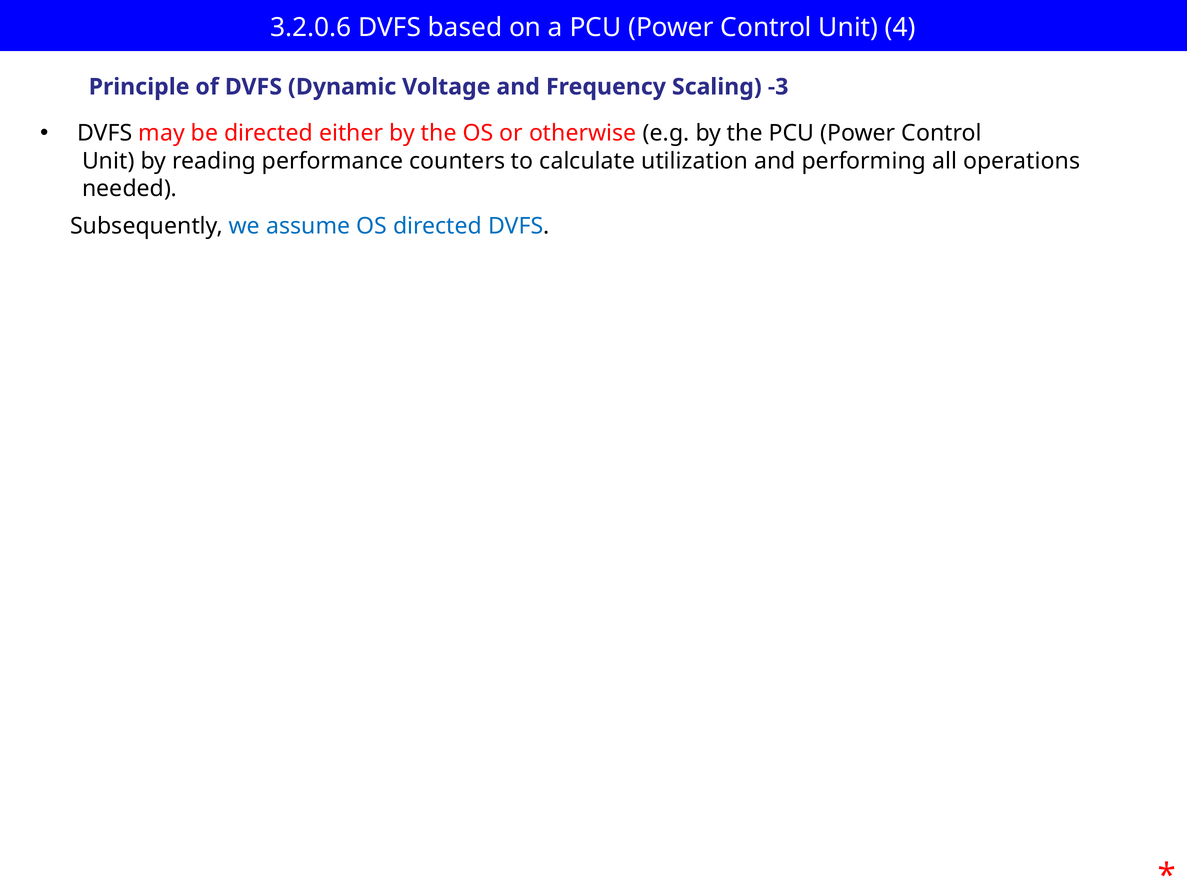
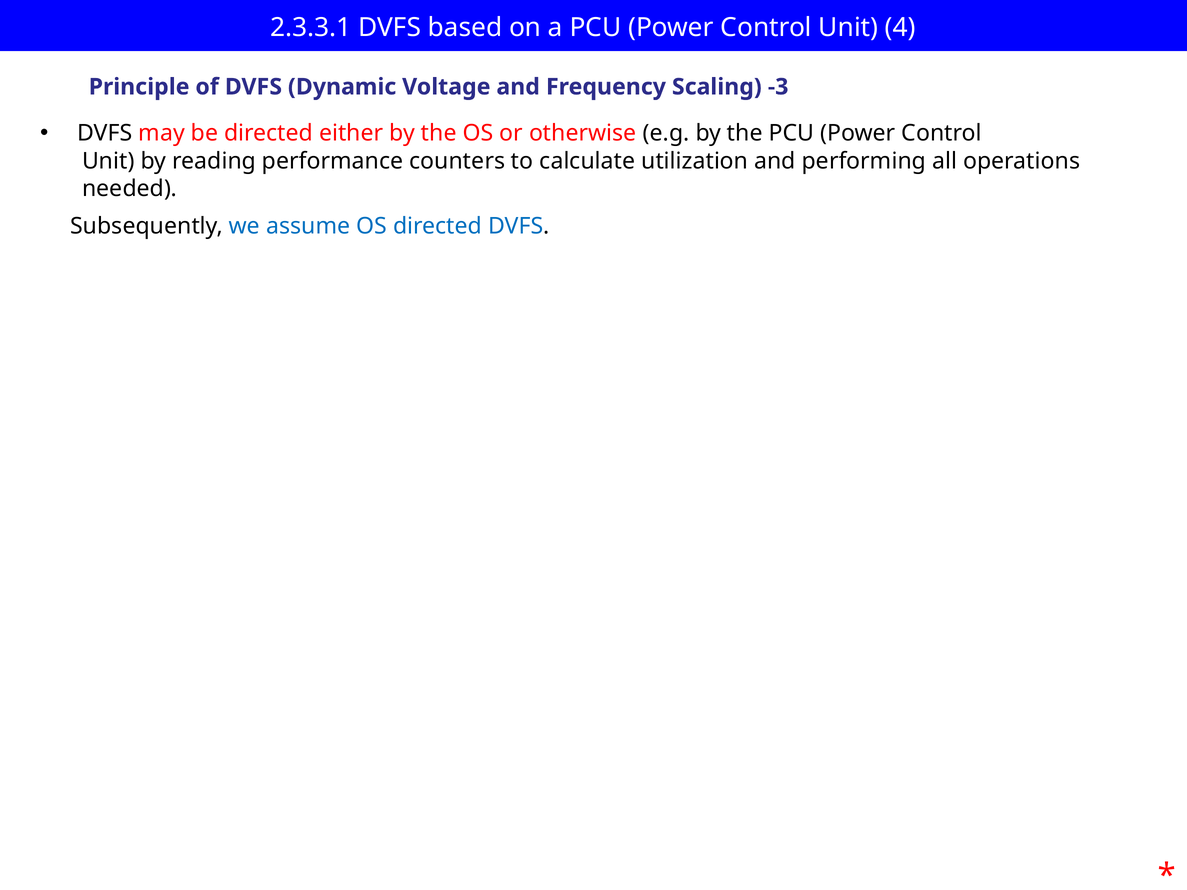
3.2.0.6: 3.2.0.6 -> 2.3.3.1
